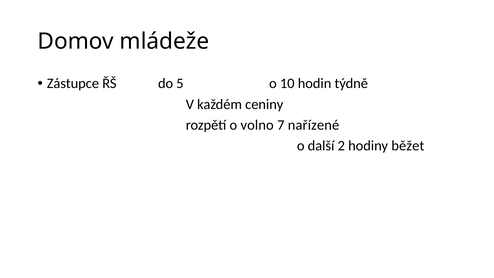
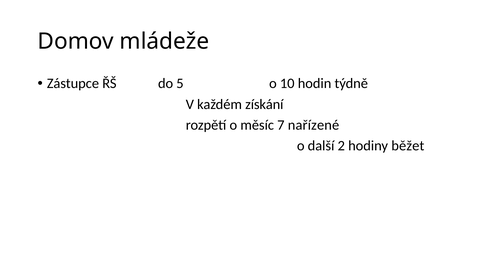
ceniny: ceniny -> získání
volno: volno -> měsíc
